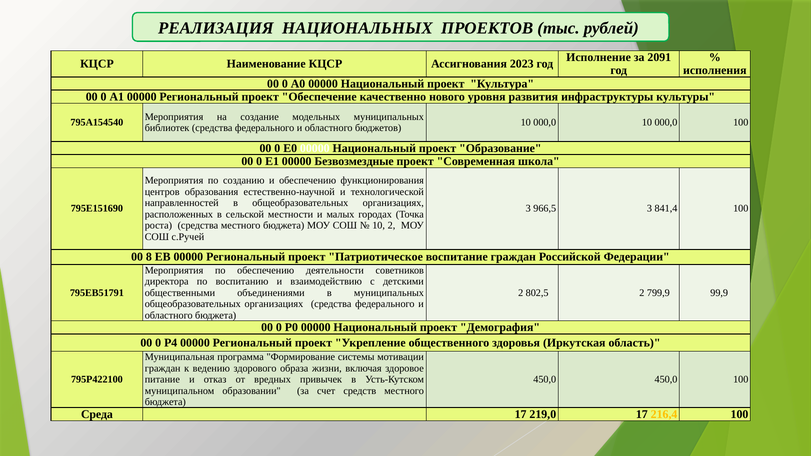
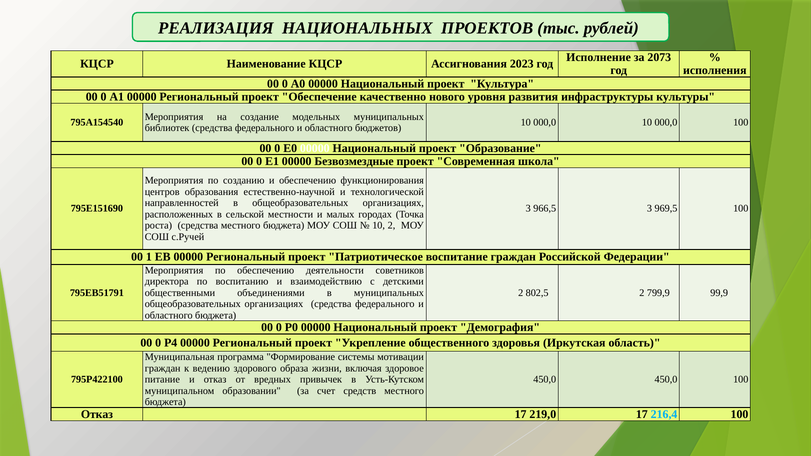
2091: 2091 -> 2073
841,4: 841,4 -> 969,5
8: 8 -> 1
Среда at (97, 414): Среда -> Отказ
216,4 colour: yellow -> light blue
